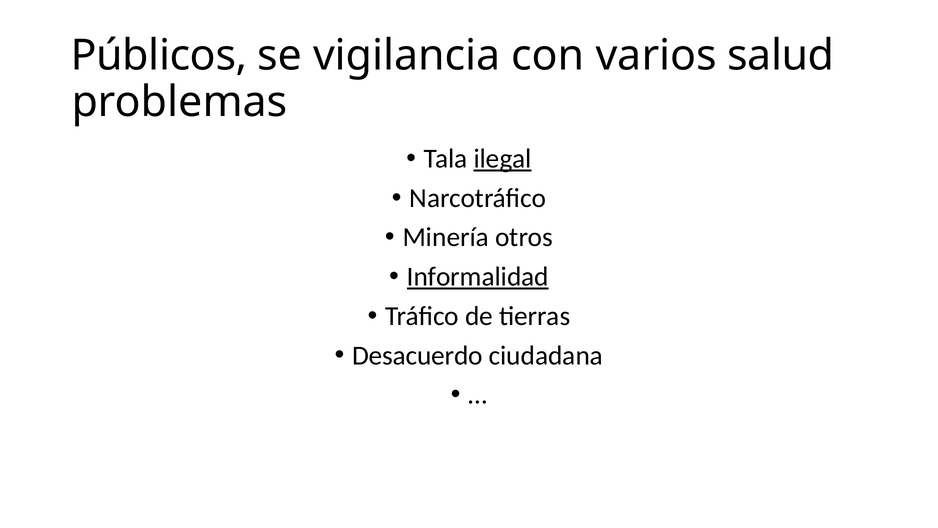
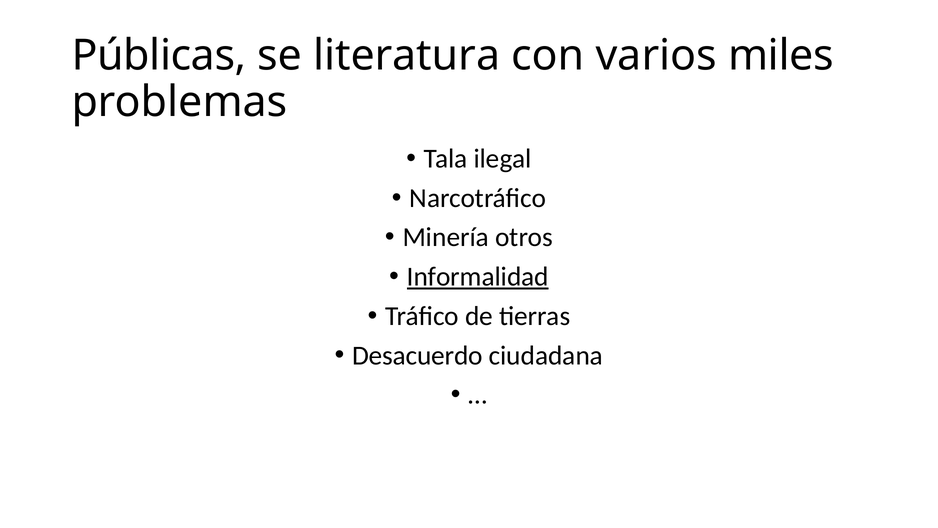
Públicos: Públicos -> Públicas
vigilancia: vigilancia -> literatura
salud: salud -> miles
ilegal underline: present -> none
